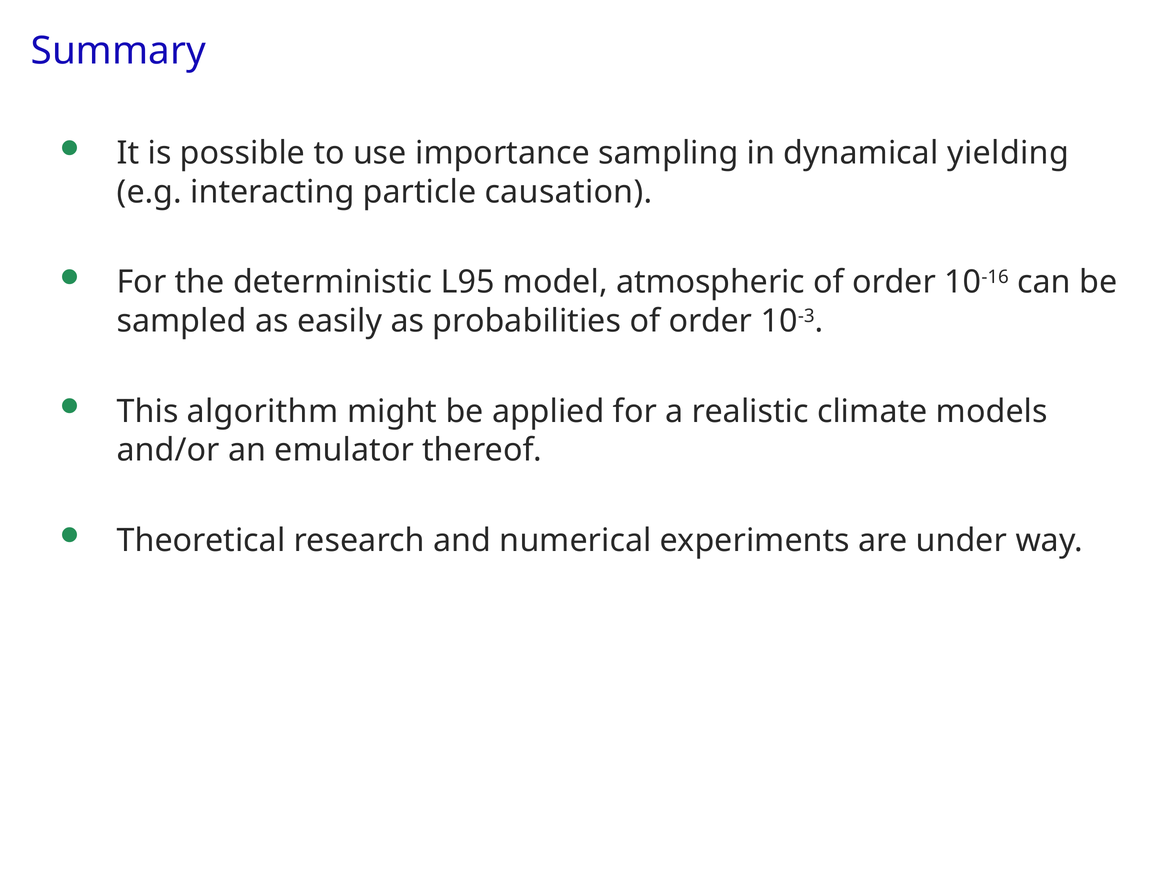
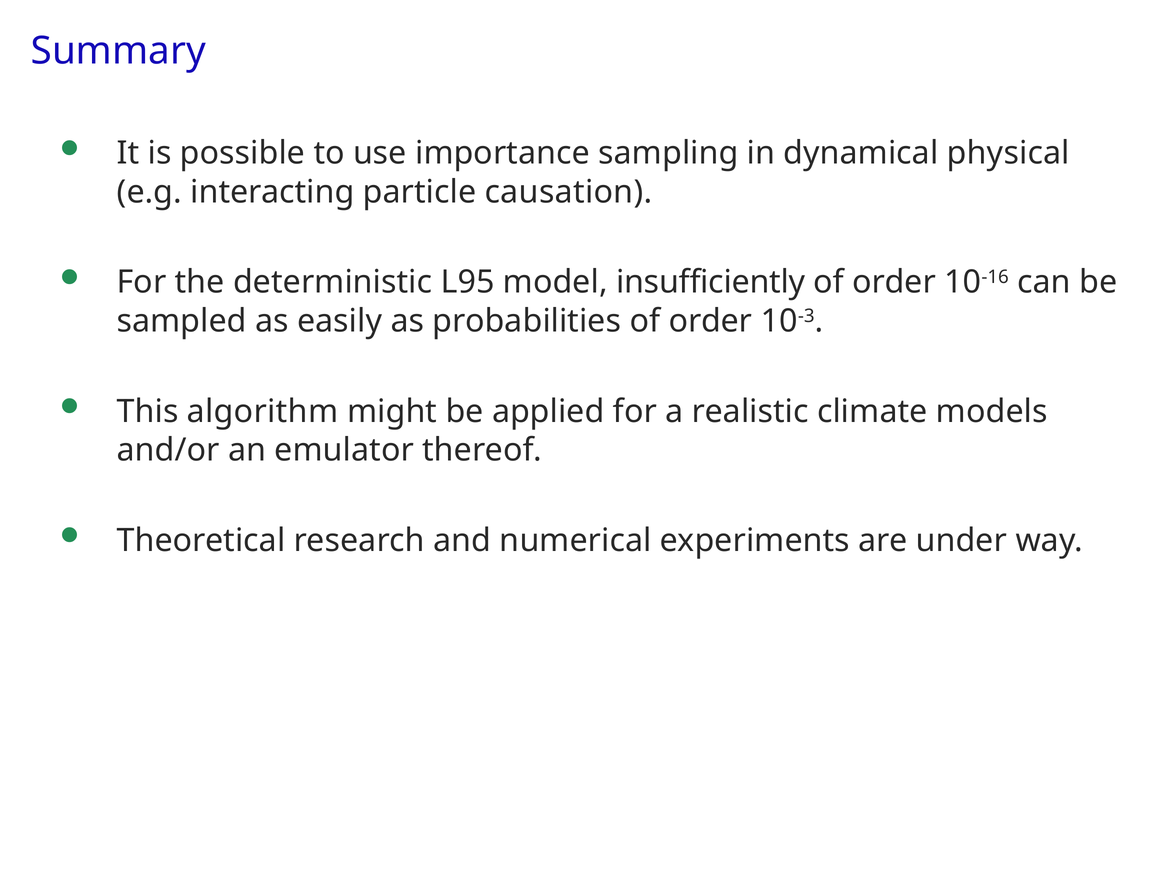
yielding: yielding -> physical
atmospheric: atmospheric -> insufficiently
